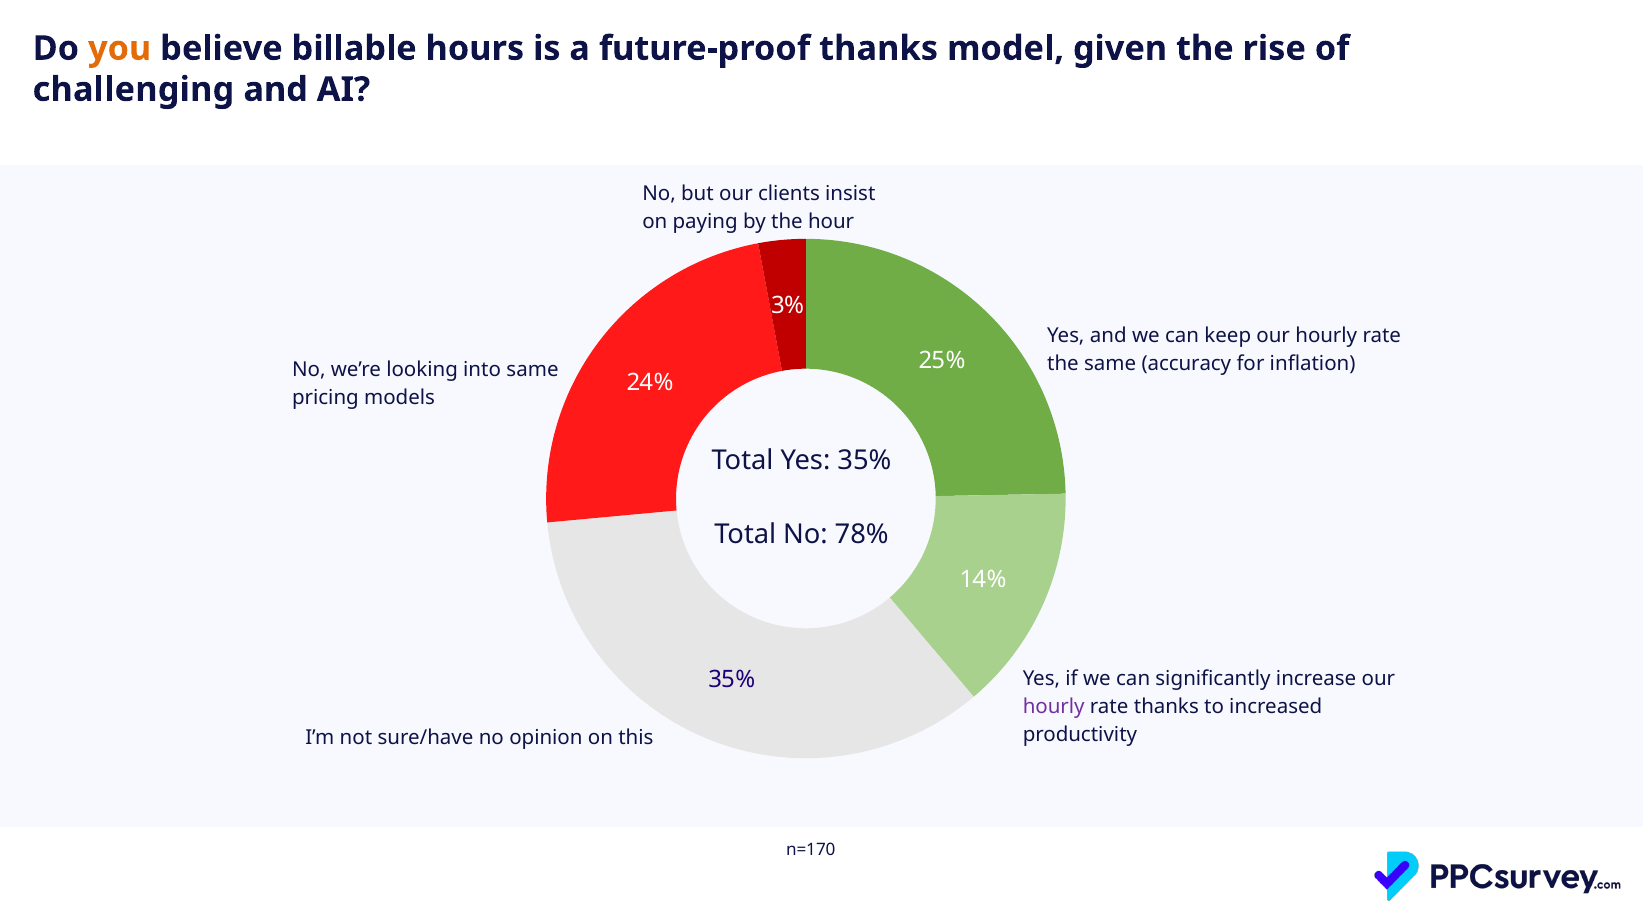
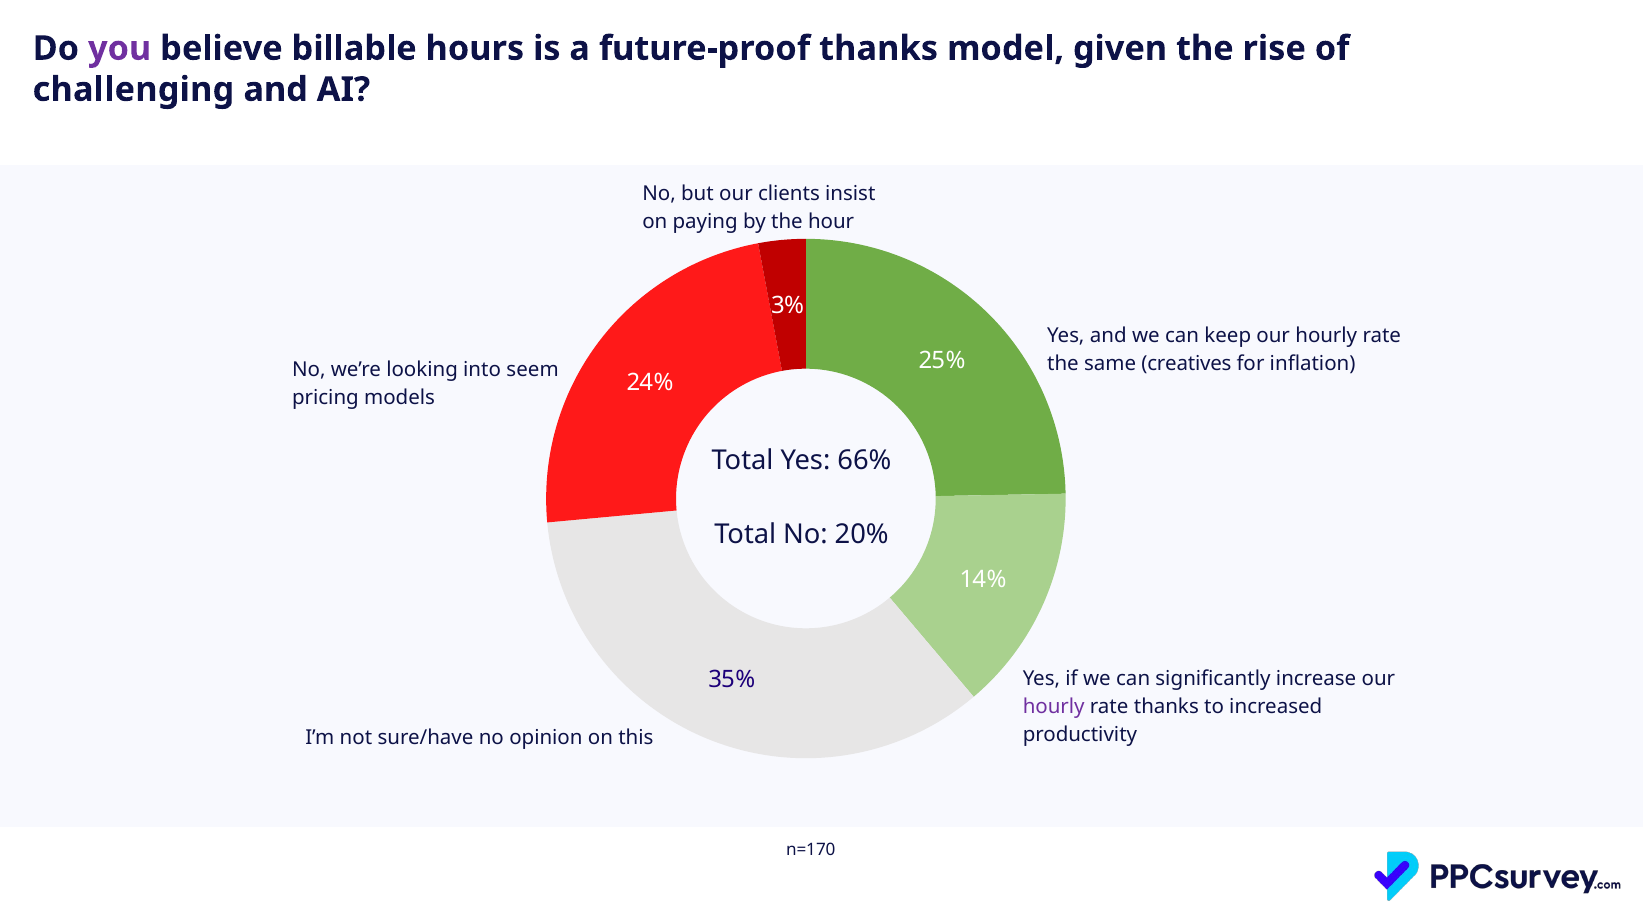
you colour: orange -> purple
accuracy: accuracy -> creatives
into same: same -> seem
Yes 35%: 35% -> 66%
78%: 78% -> 20%
